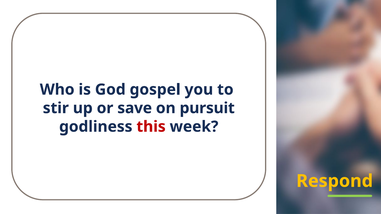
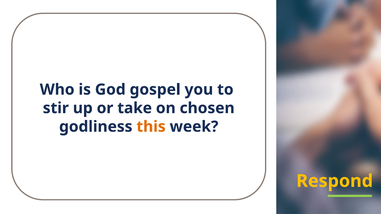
save: save -> take
pursuit: pursuit -> chosen
this colour: red -> orange
